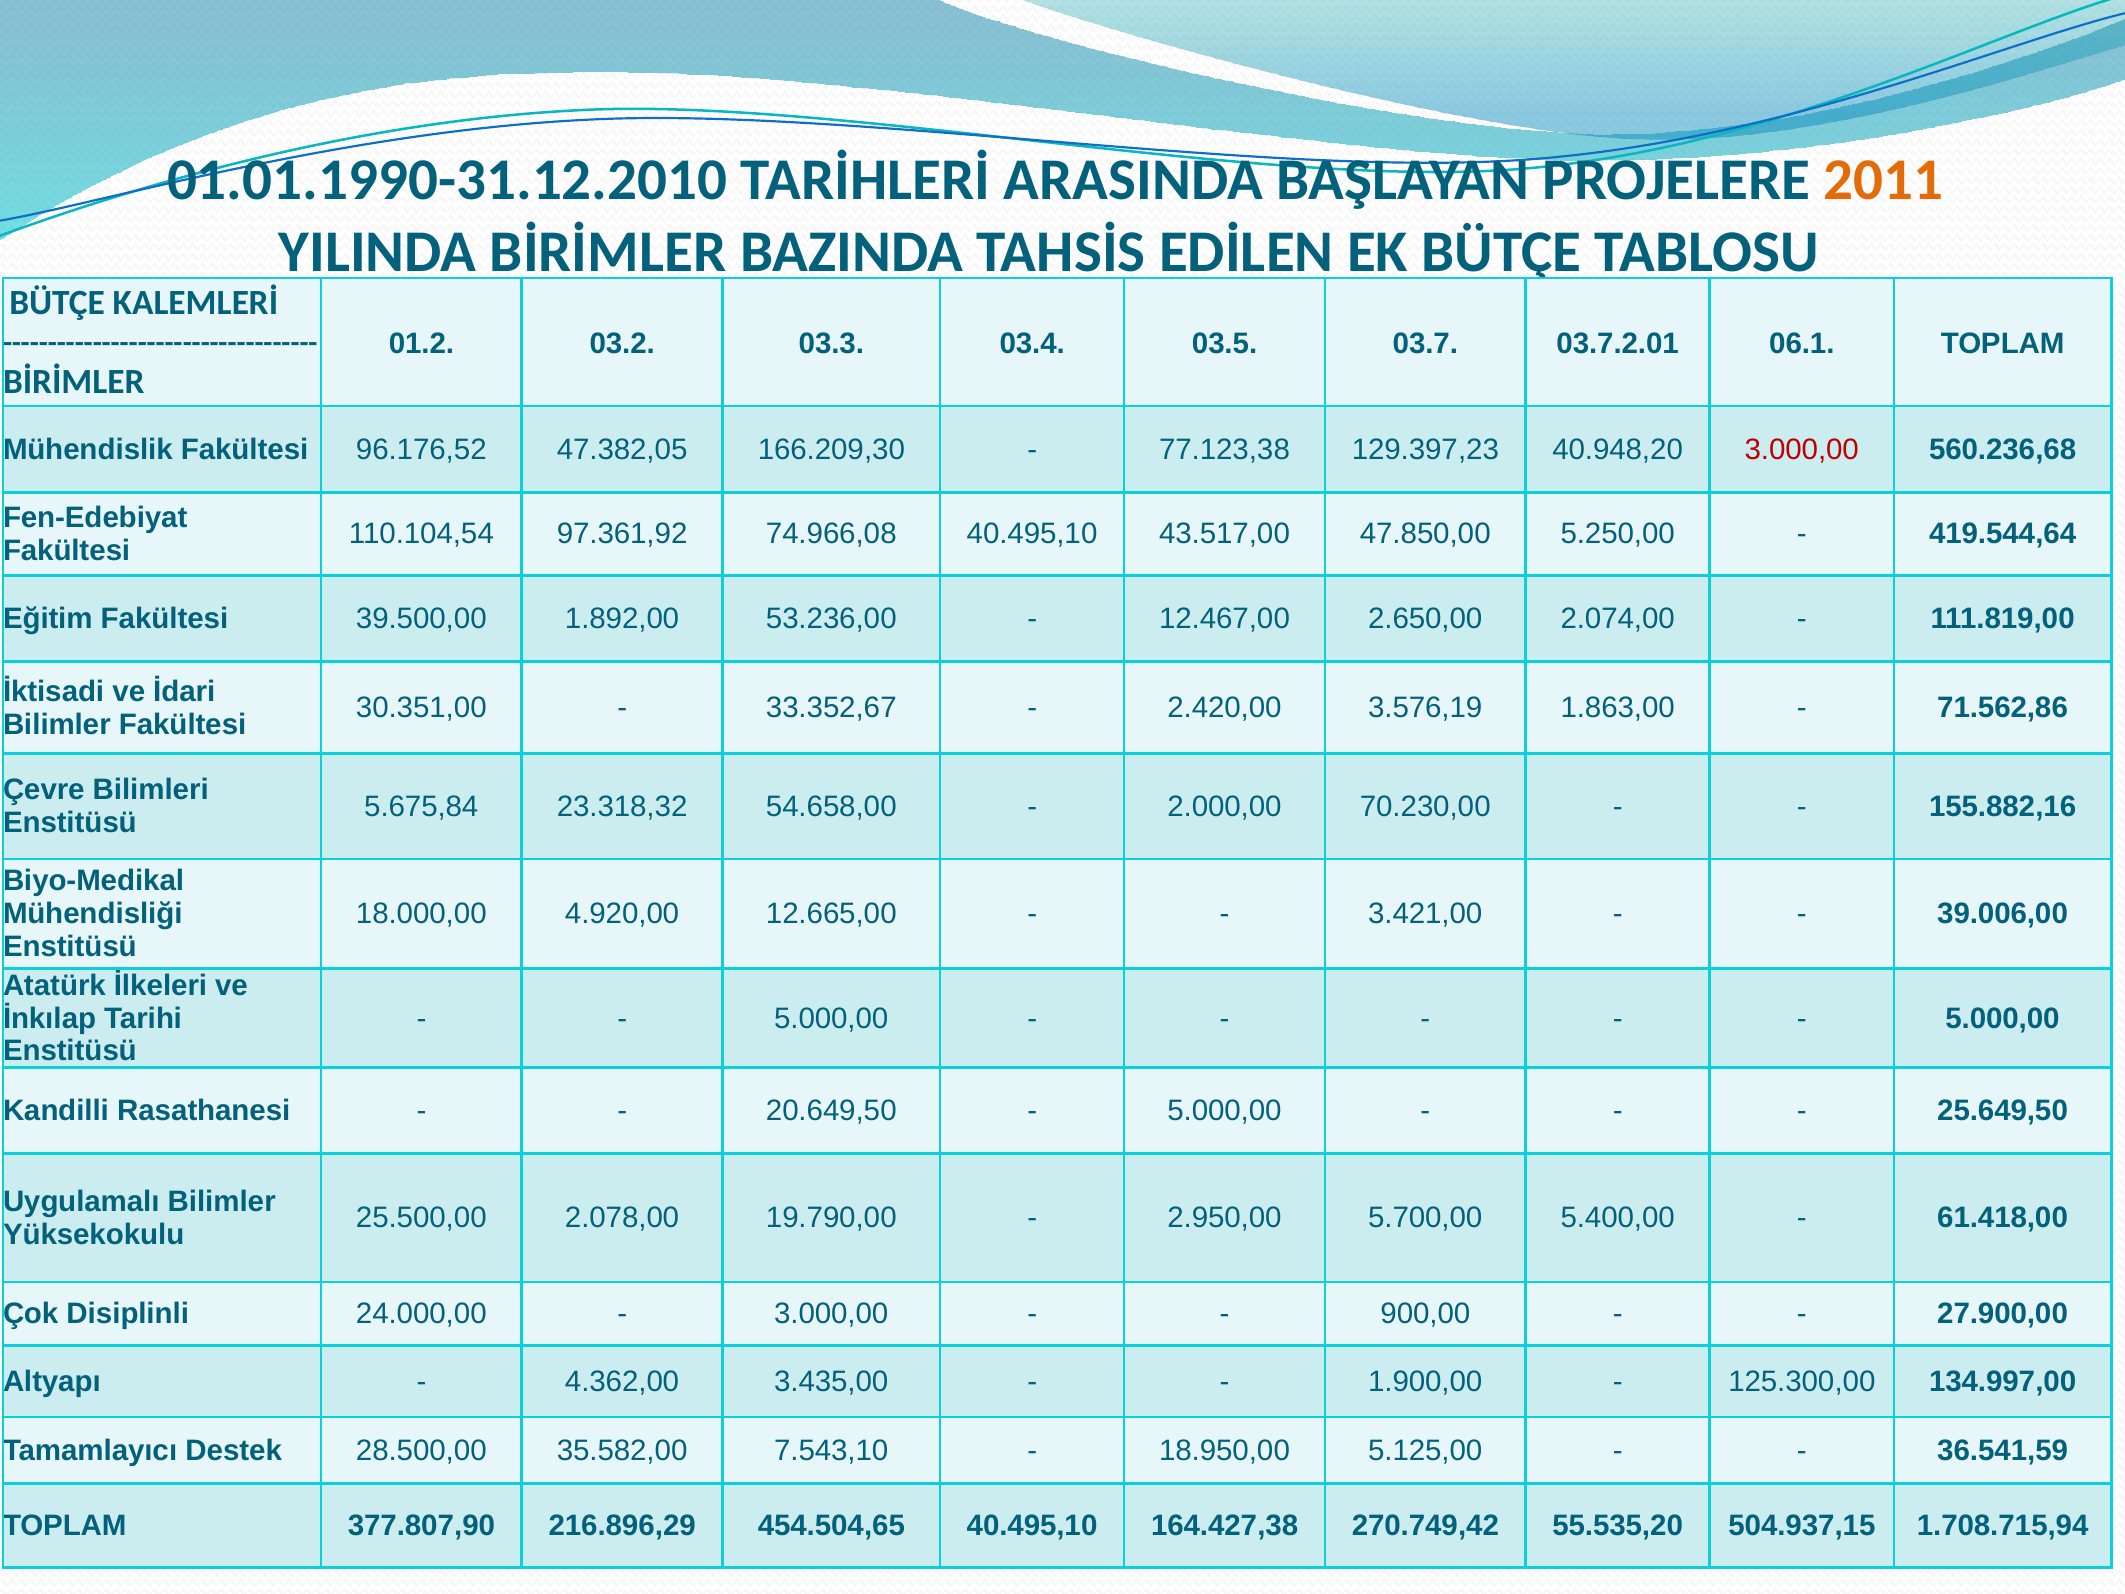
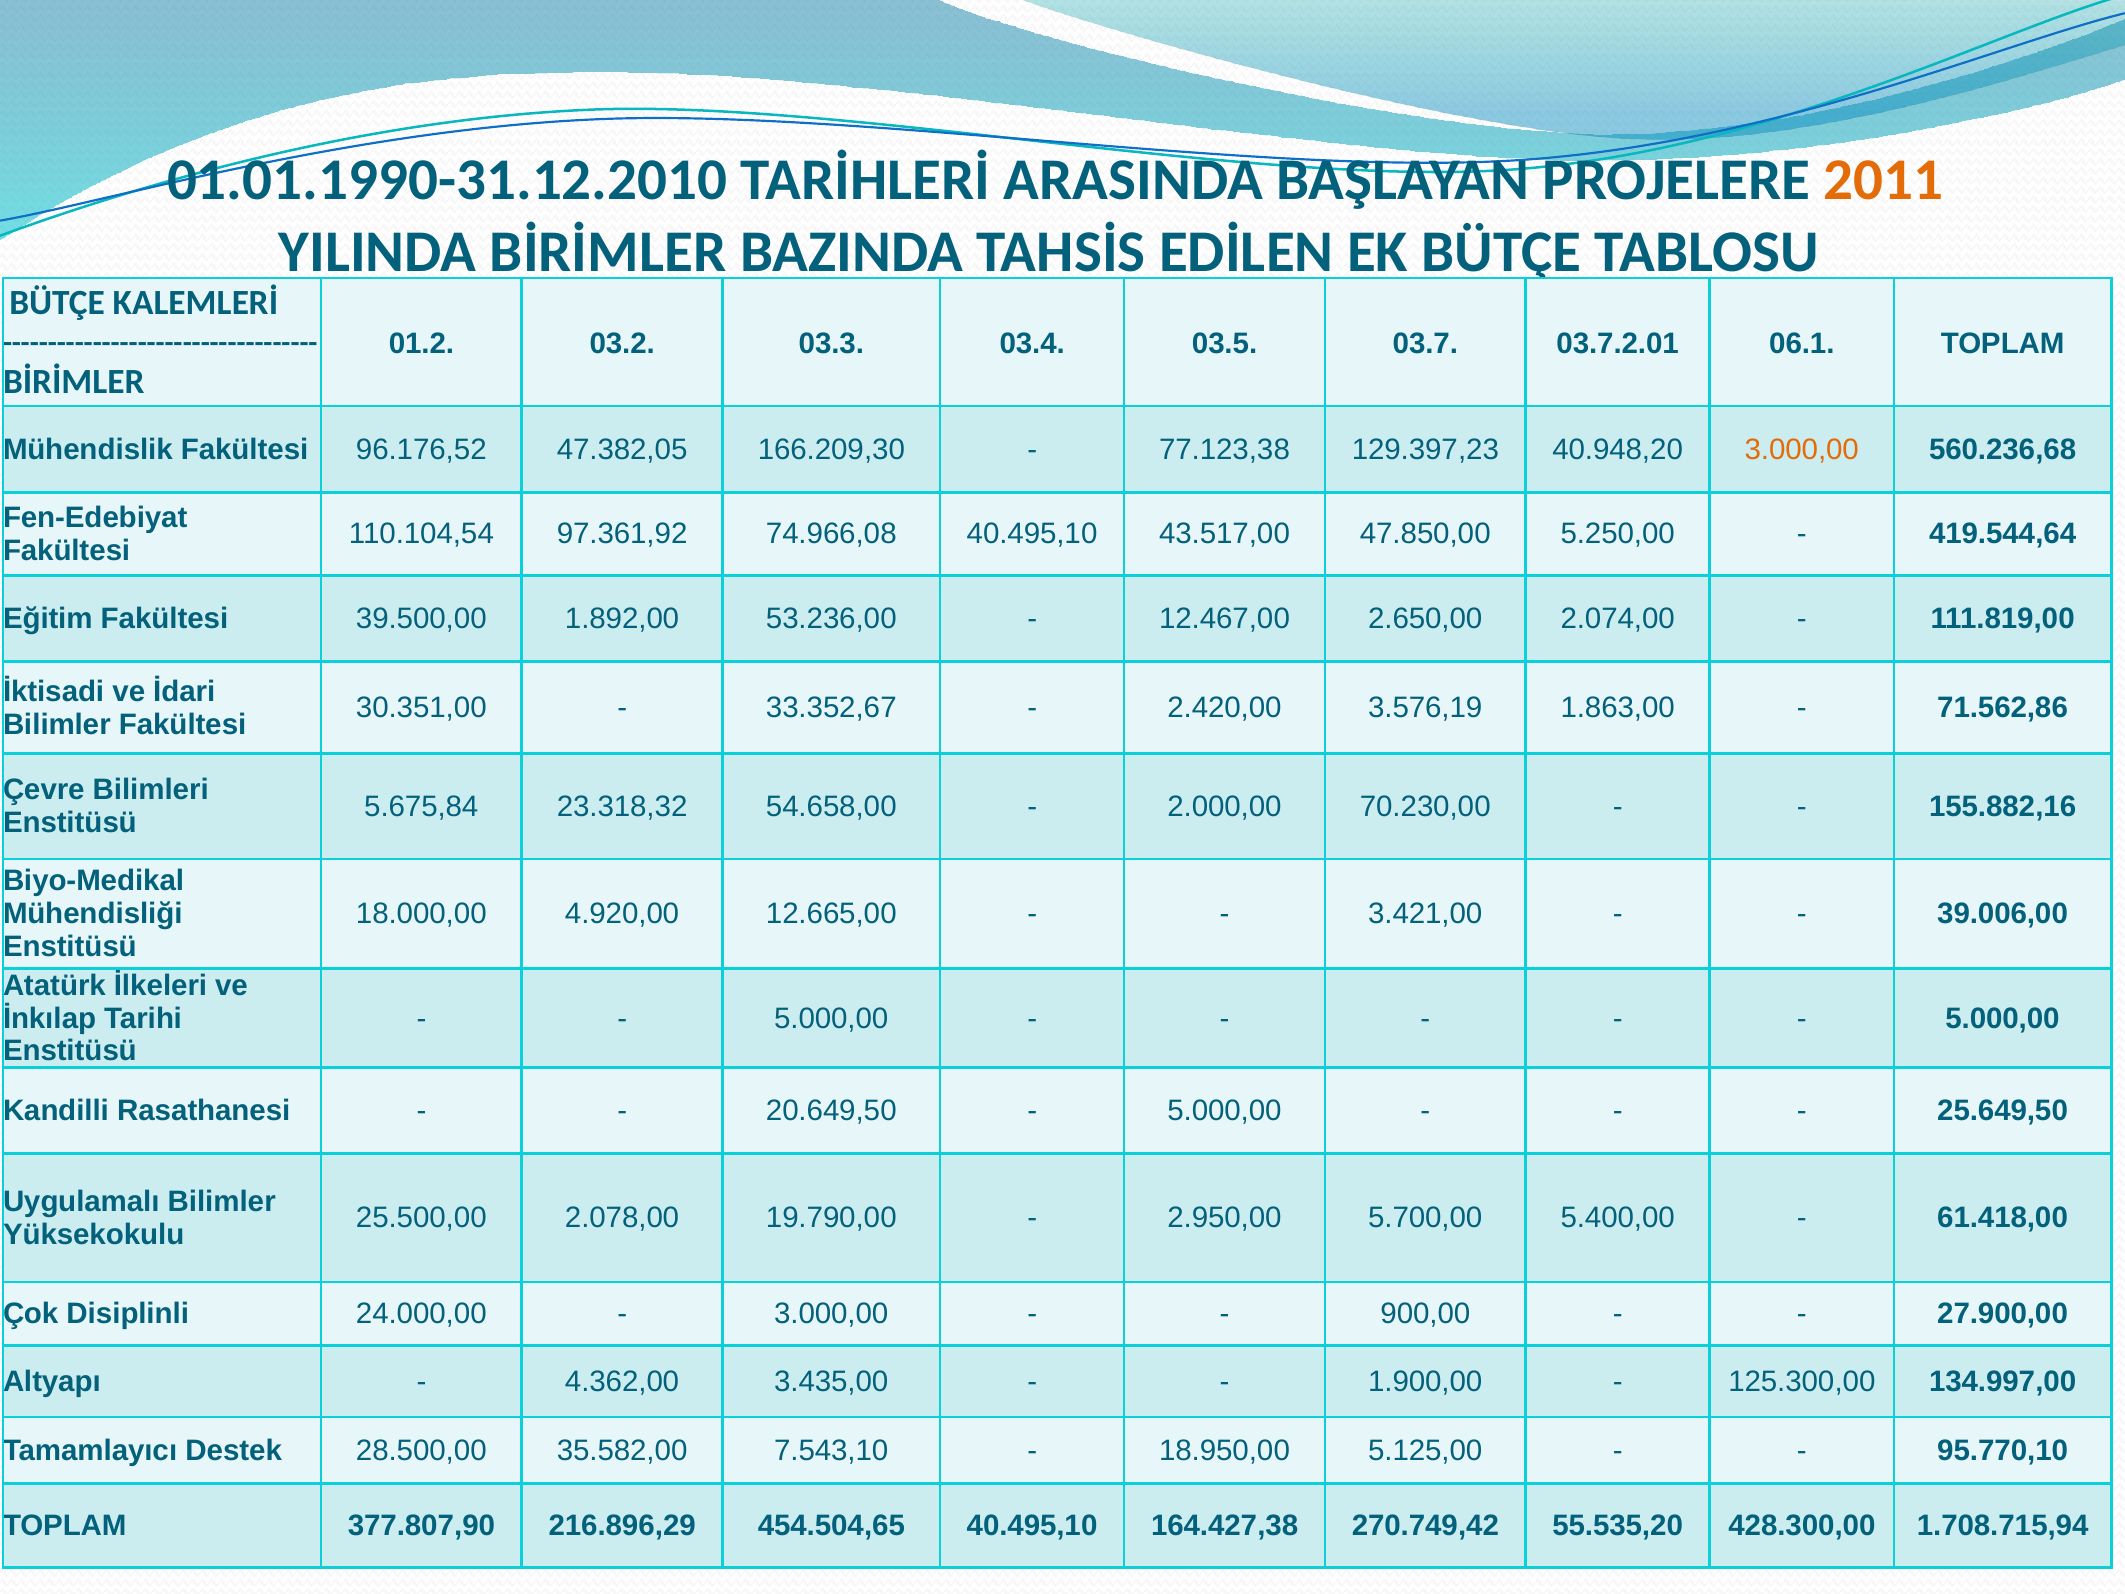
3.000,00 at (1802, 449) colour: red -> orange
36.541,59: 36.541,59 -> 95.770,10
504.937,15: 504.937,15 -> 428.300,00
